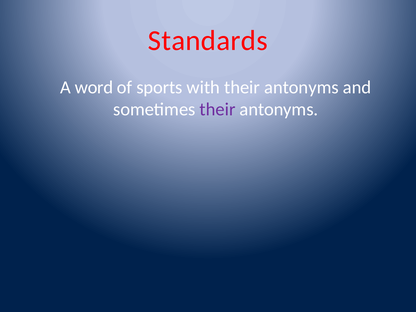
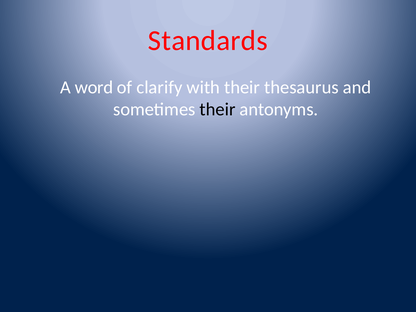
sports: sports -> clarify
with their antonyms: antonyms -> thesaurus
their at (218, 109) colour: purple -> black
